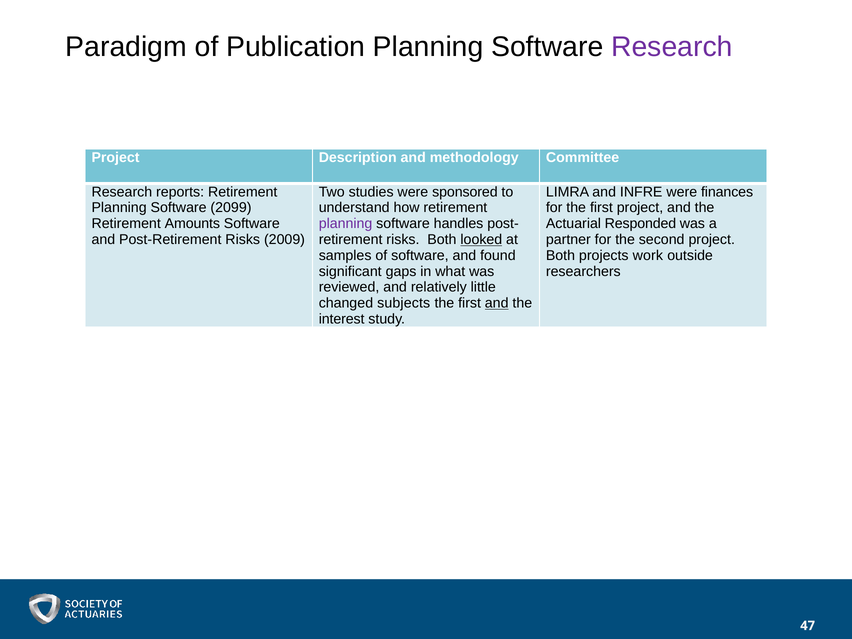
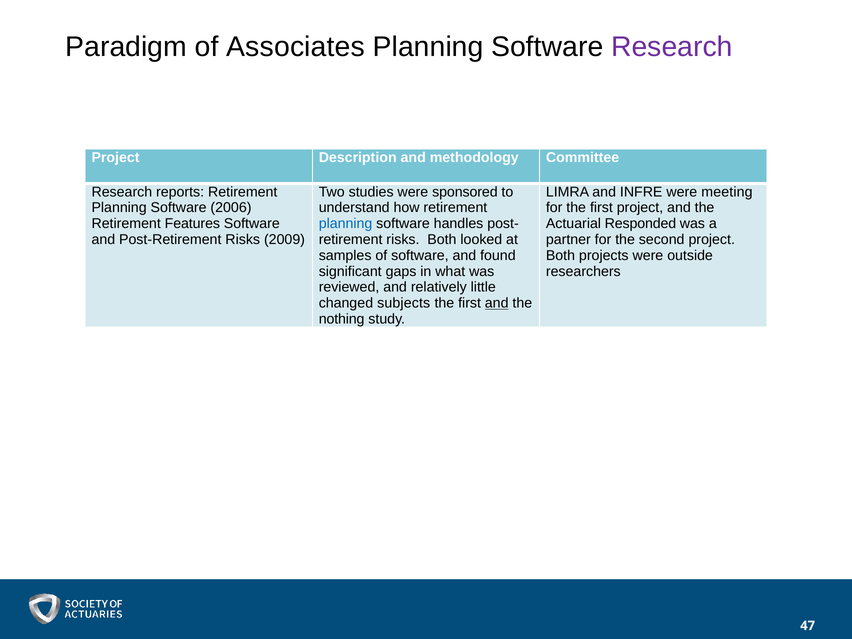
Publication: Publication -> Associates
finances: finances -> meeting
2099: 2099 -> 2006
Amounts: Amounts -> Features
planning at (346, 224) colour: purple -> blue
looked underline: present -> none
projects work: work -> were
interest: interest -> nothing
